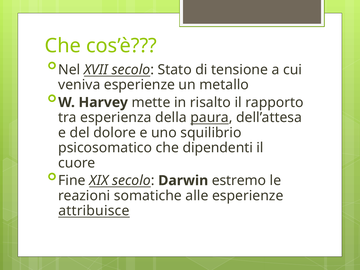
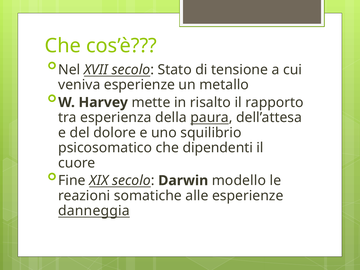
estremo: estremo -> modello
attribuisce: attribuisce -> danneggia
